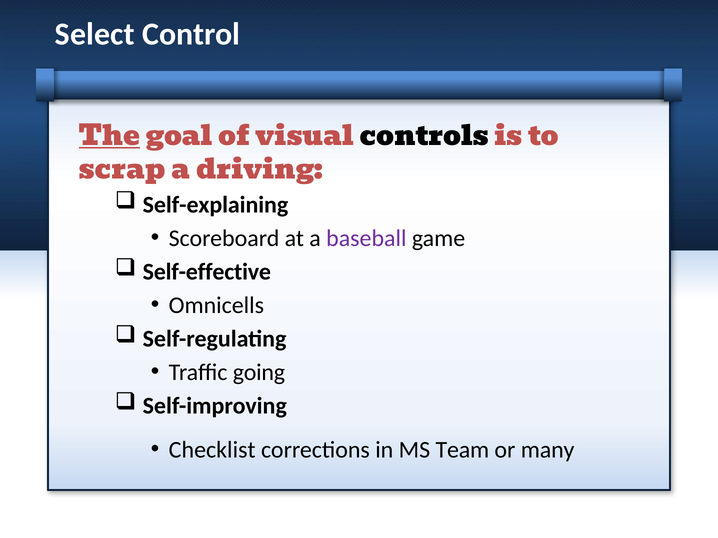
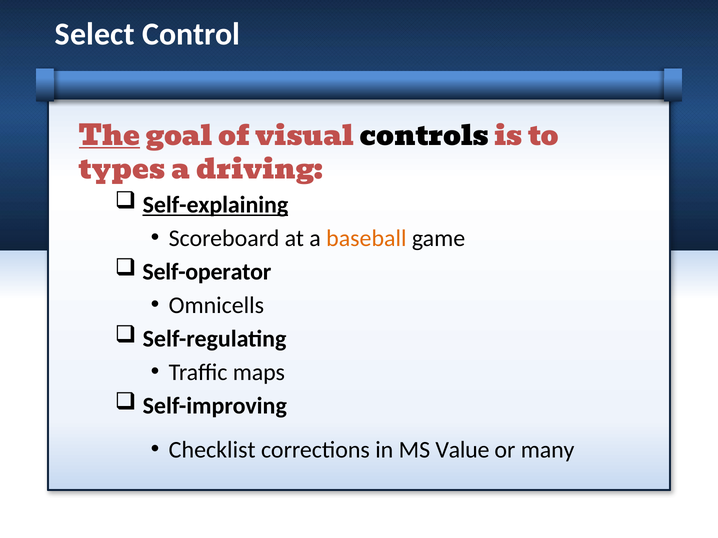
scrap: scrap -> types
Self-explaining underline: none -> present
baseball colour: purple -> orange
Self-effective: Self-effective -> Self-operator
going: going -> maps
Team: Team -> Value
